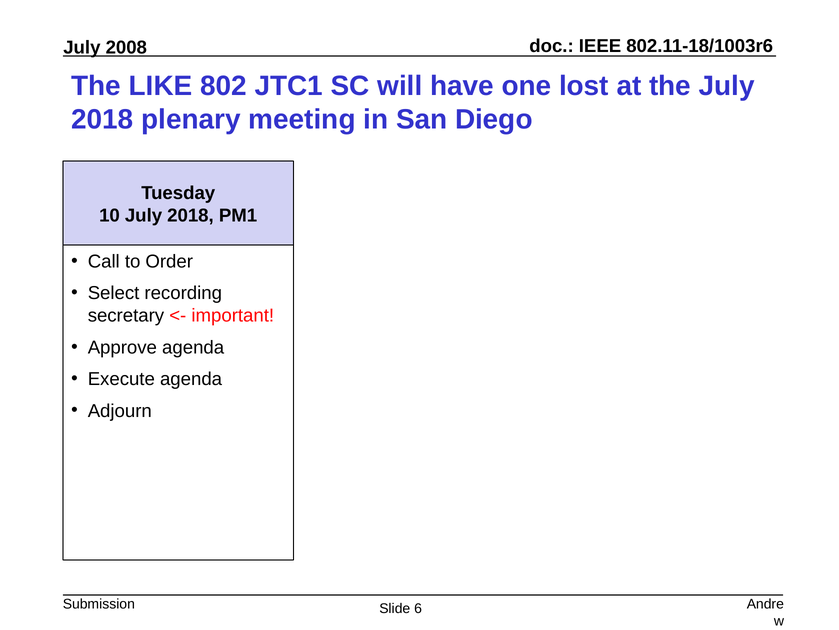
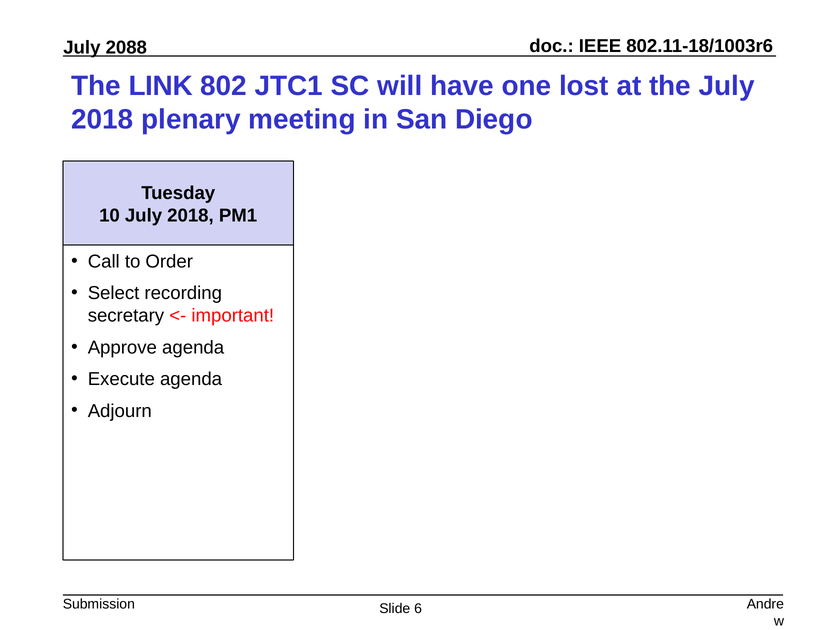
2008: 2008 -> 2088
LIKE: LIKE -> LINK
